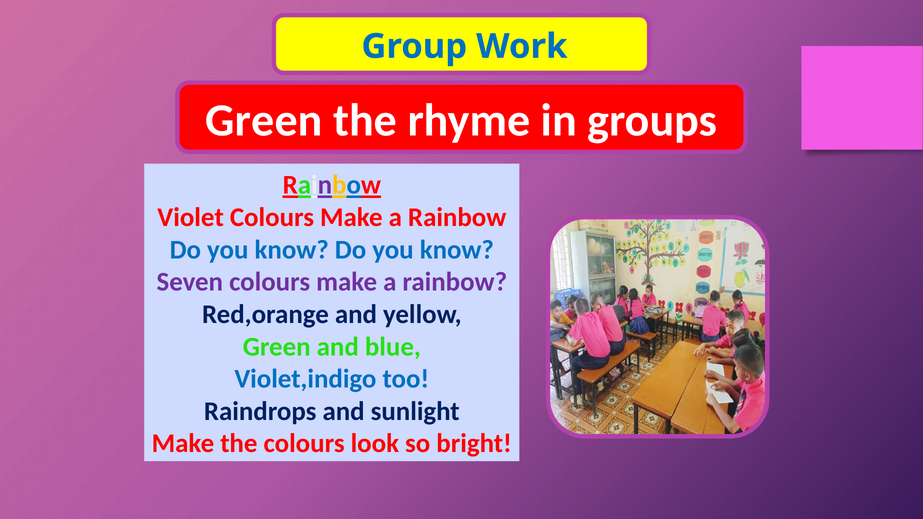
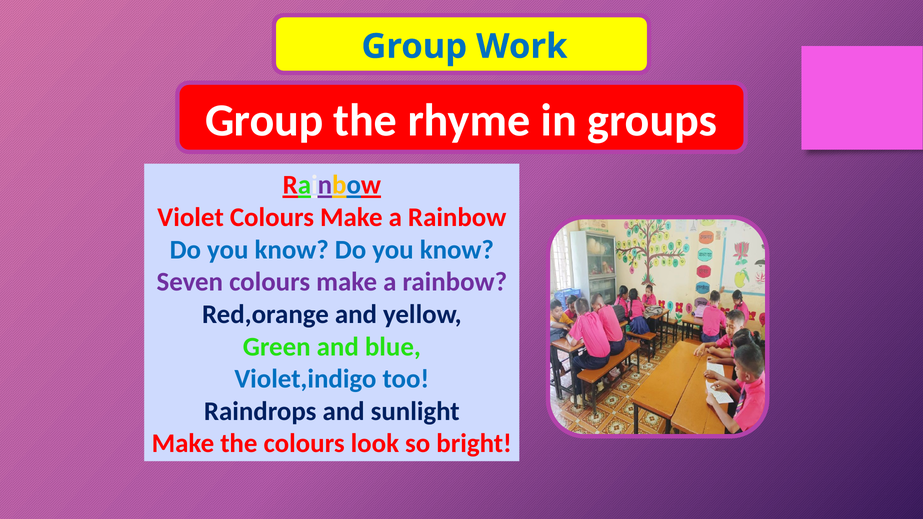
Green at (264, 121): Green -> Group
